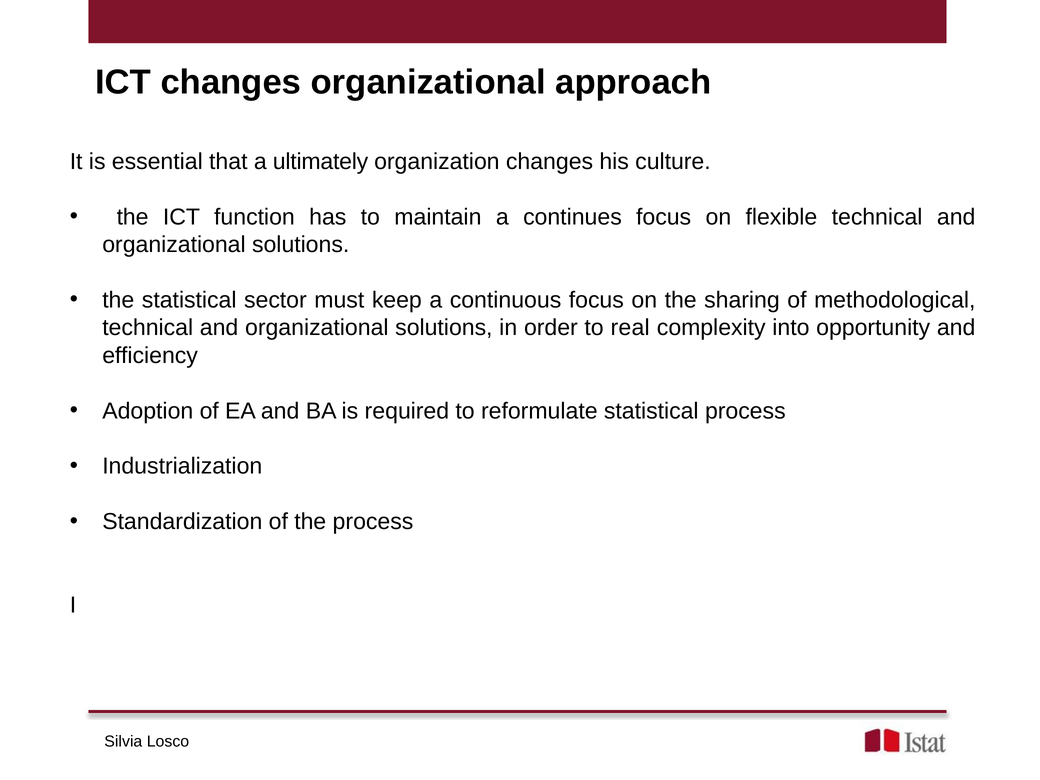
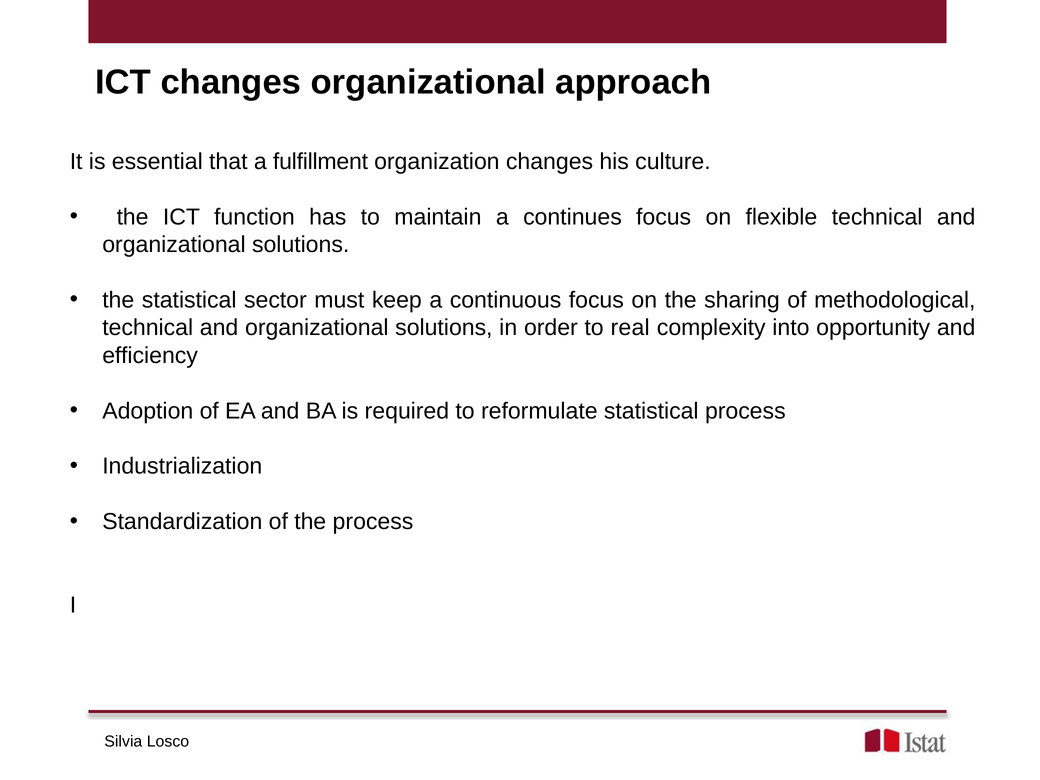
ultimately: ultimately -> fulfillment
